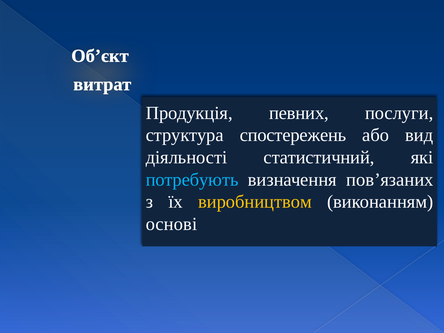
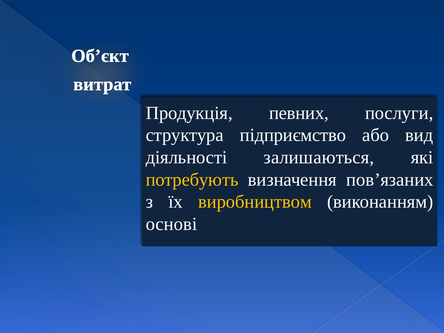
спостережень: спостережень -> підприємство
статистичний: статистичний -> залишаються
потребують colour: light blue -> yellow
